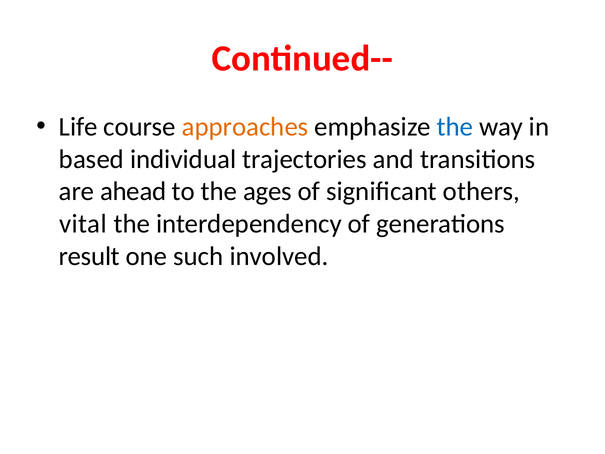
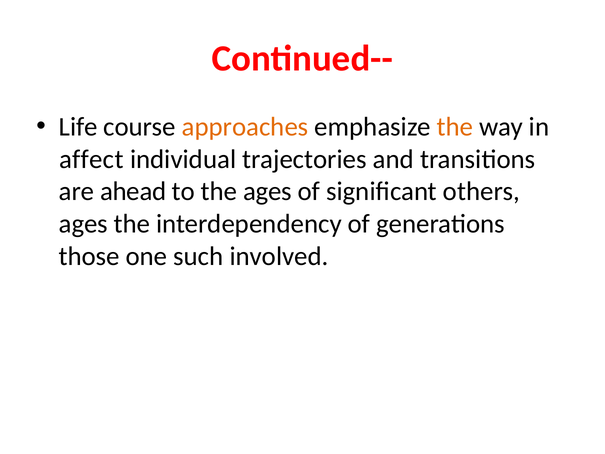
the at (455, 127) colour: blue -> orange
based: based -> affect
vital at (83, 224): vital -> ages
result: result -> those
